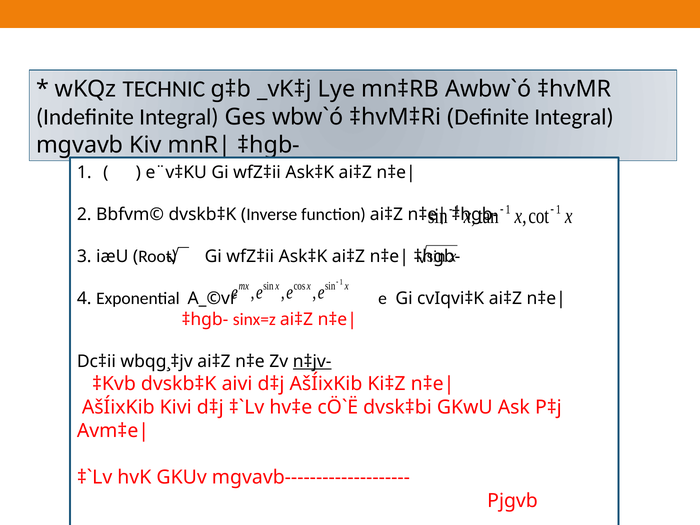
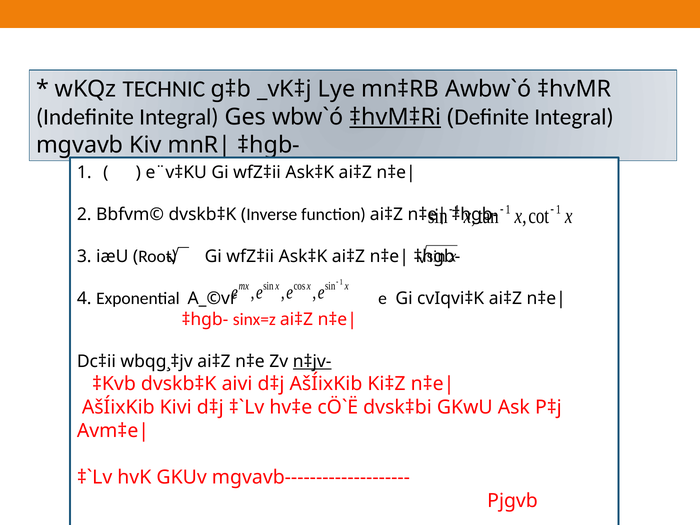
‡hvM‡Ri underline: none -> present
